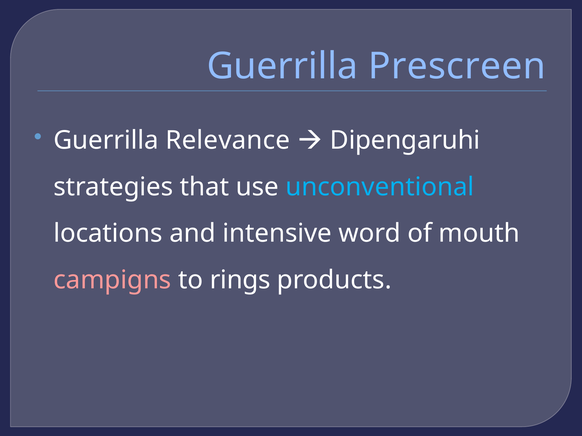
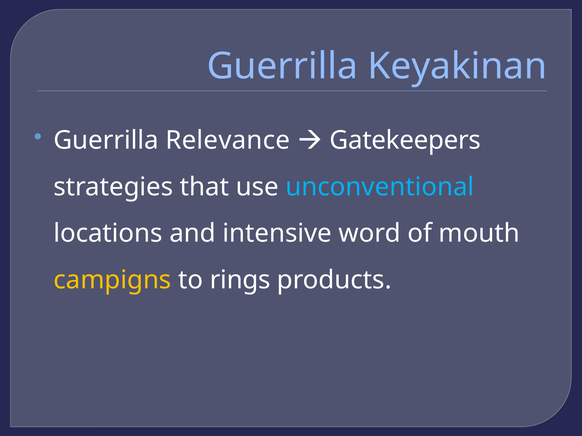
Prescreen: Prescreen -> Keyakinan
Dipengaruhi: Dipengaruhi -> Gatekeepers
campigns colour: pink -> yellow
